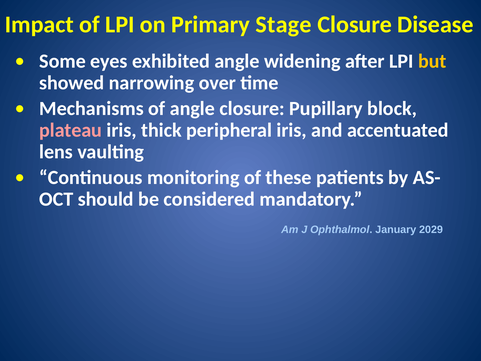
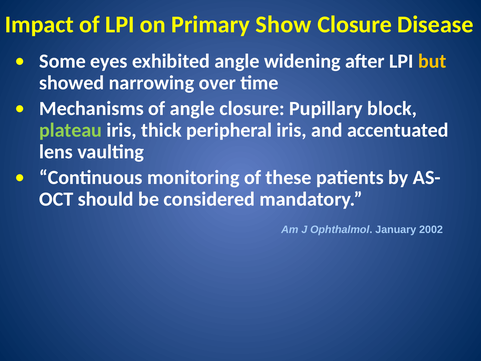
Stage: Stage -> Show
plateau colour: pink -> light green
2029: 2029 -> 2002
